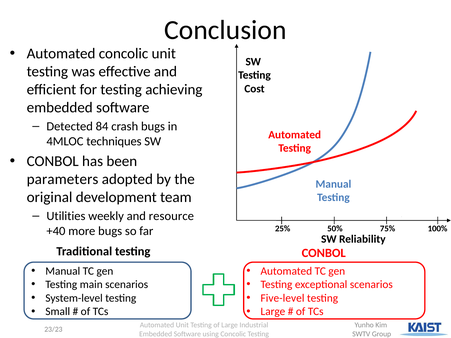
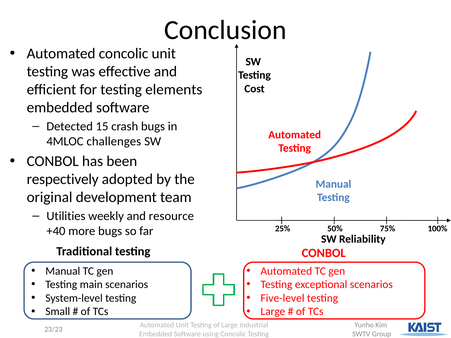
achieving: achieving -> elements
84: 84 -> 15
techniques: techniques -> challenges
parameters: parameters -> respectively
